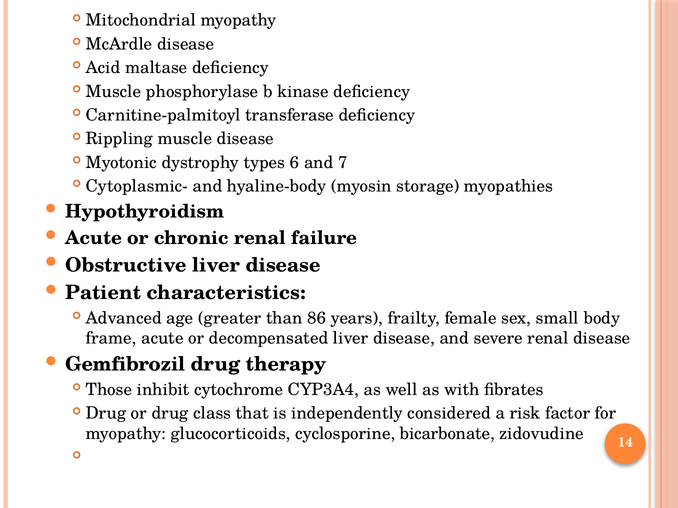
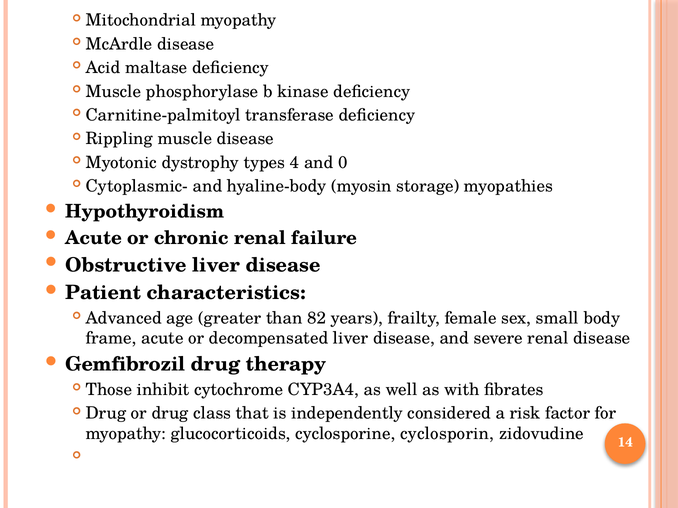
6: 6 -> 4
7: 7 -> 0
86: 86 -> 82
bicarbonate: bicarbonate -> cyclosporin
